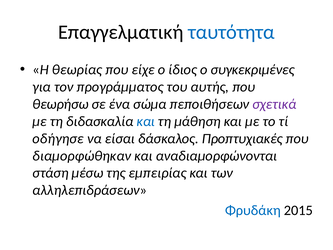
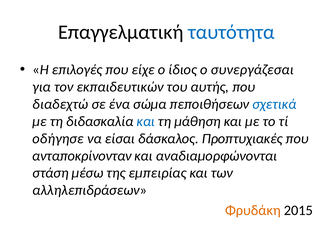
θεωρίας: θεωρίας -> επιλογές
συγκεκριμένες: συγκεκριμένες -> συνεργάζεσαι
προγράμματος: προγράμματος -> εκπαιδευτικών
θεωρήσω: θεωρήσω -> διαδεχτώ
σχετικά colour: purple -> blue
διαμορφώθηκαν: διαμορφώθηκαν -> ανταποκρίνονταν
Φρυδάκη colour: blue -> orange
